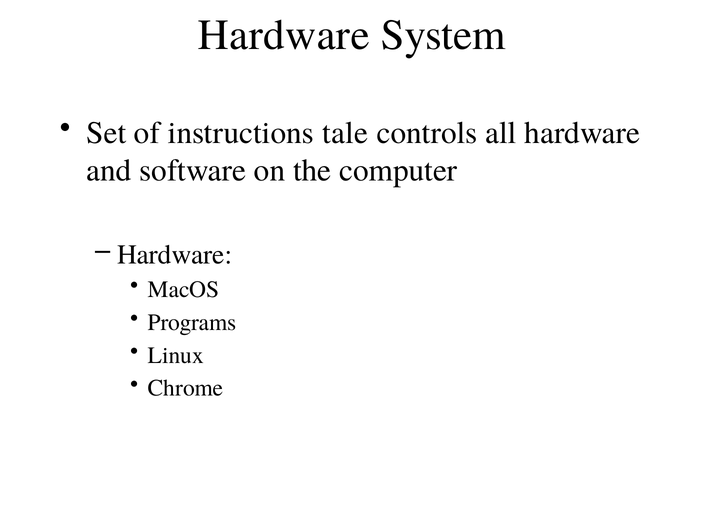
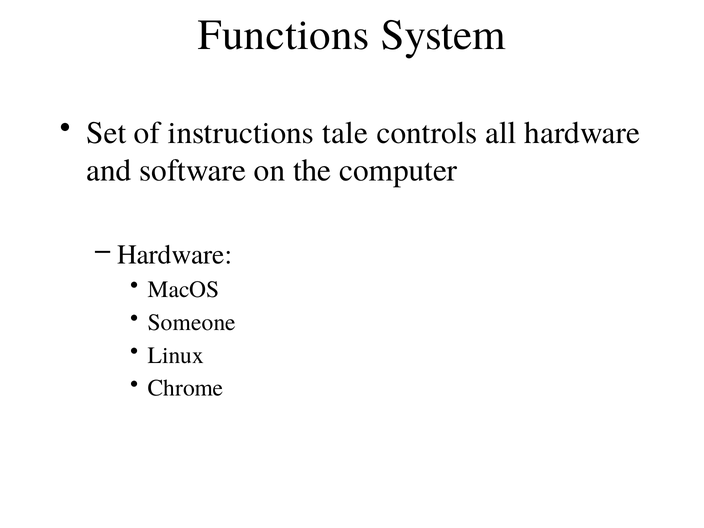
Hardware at (284, 35): Hardware -> Functions
Programs: Programs -> Someone
